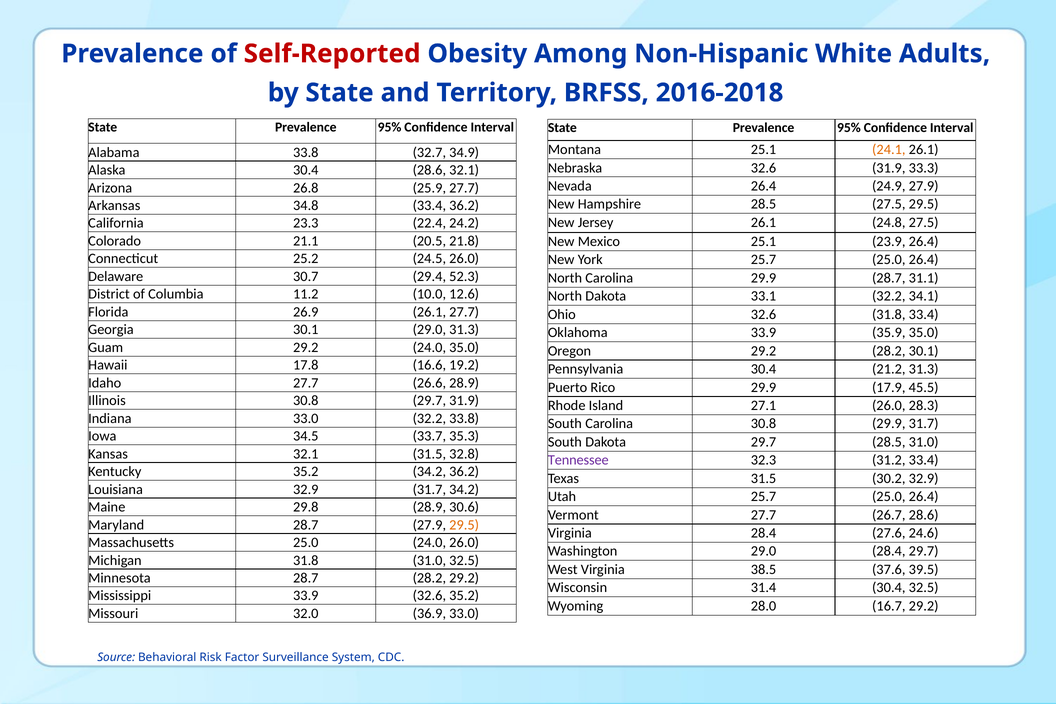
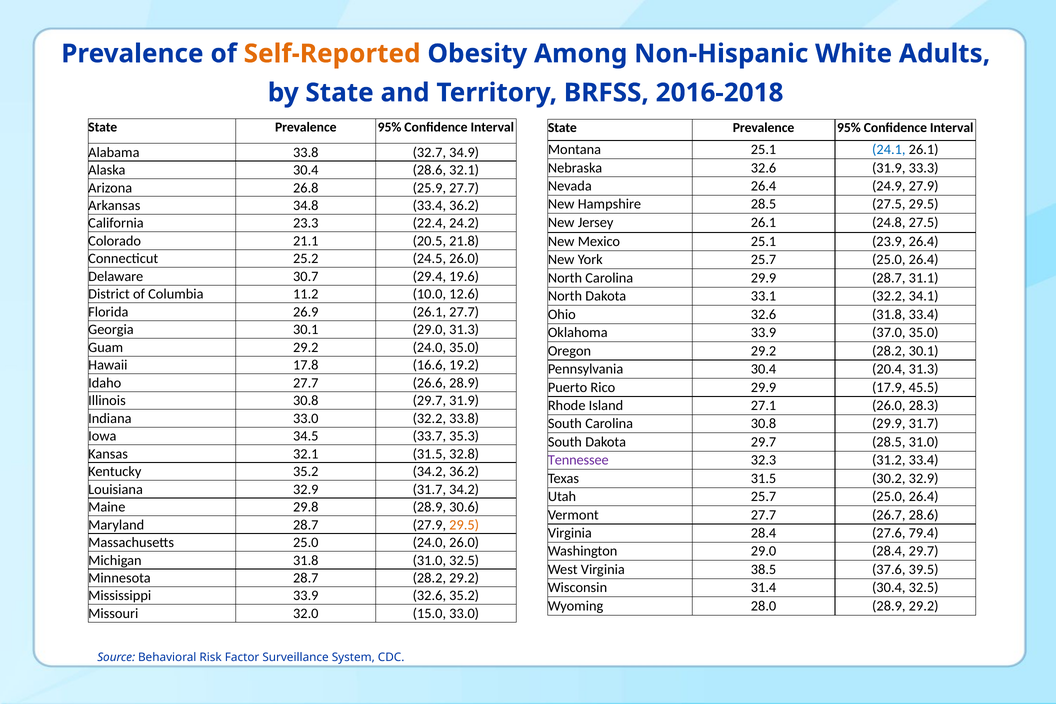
Self-Reported colour: red -> orange
24.1 colour: orange -> blue
52.3: 52.3 -> 19.6
35.9: 35.9 -> 37.0
21.2: 21.2 -> 20.4
24.6: 24.6 -> 79.4
28.0 16.7: 16.7 -> 28.9
36.9: 36.9 -> 15.0
